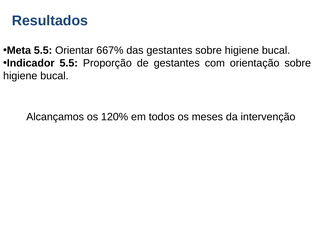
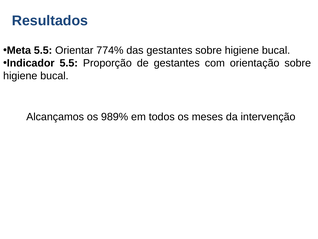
667%: 667% -> 774%
120%: 120% -> 989%
